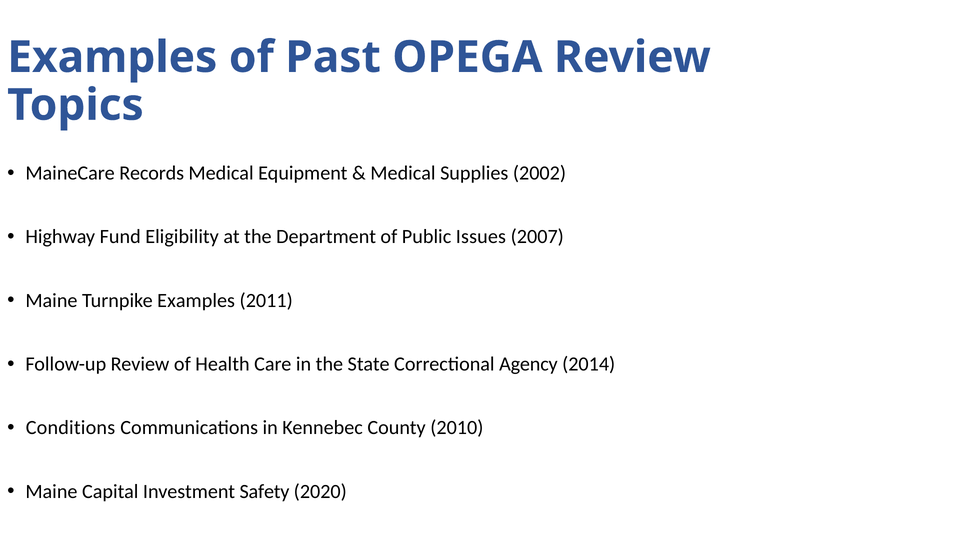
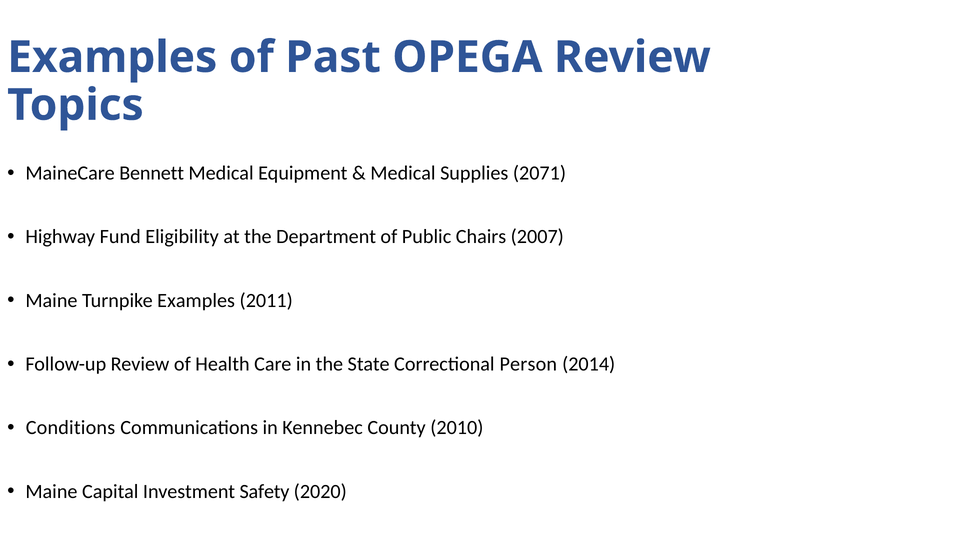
Records: Records -> Bennett
2002: 2002 -> 2071
Issues: Issues -> Chairs
Agency: Agency -> Person
